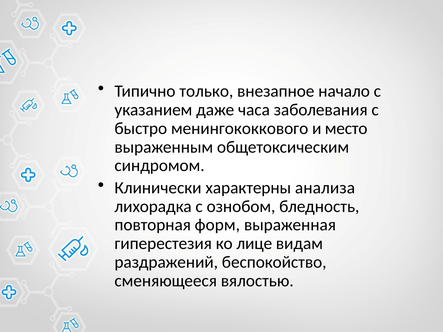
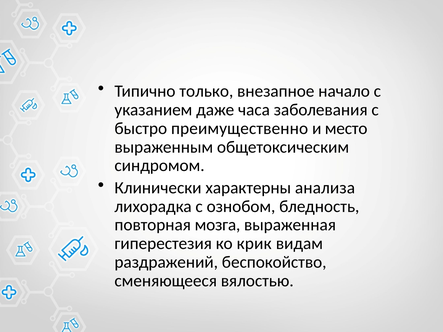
менингококкового: менингококкового -> преимущественно
форм: форм -> мозга
лице: лице -> крик
